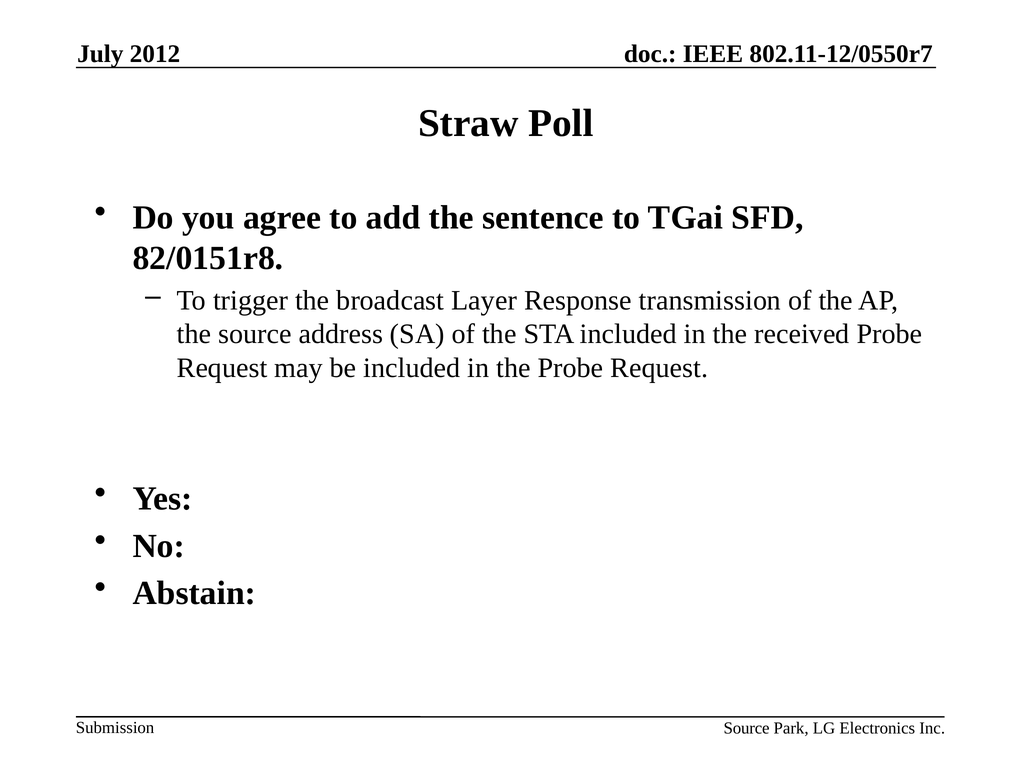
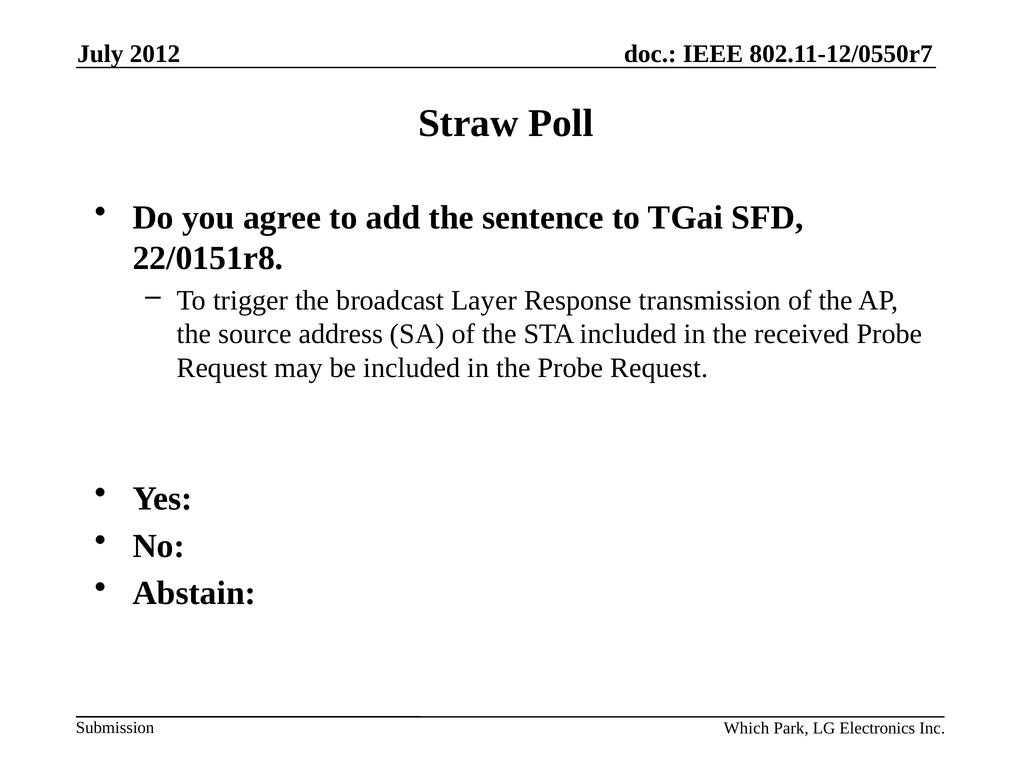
82/0151r8: 82/0151r8 -> 22/0151r8
Source at (747, 728): Source -> Which
